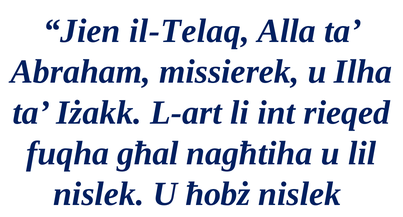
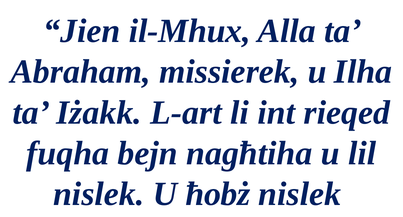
il-Telaq: il-Telaq -> il-Mhux
għal: għal -> bejn
